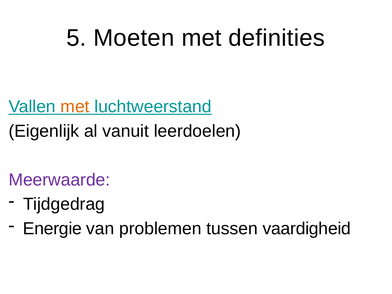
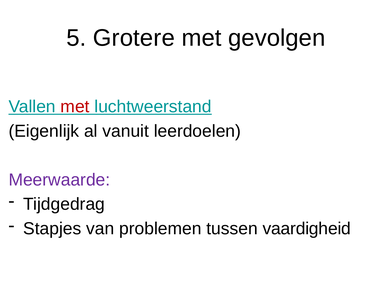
Moeten: Moeten -> Grotere
definities: definities -> gevolgen
met at (75, 107) colour: orange -> red
Energie: Energie -> Stapjes
